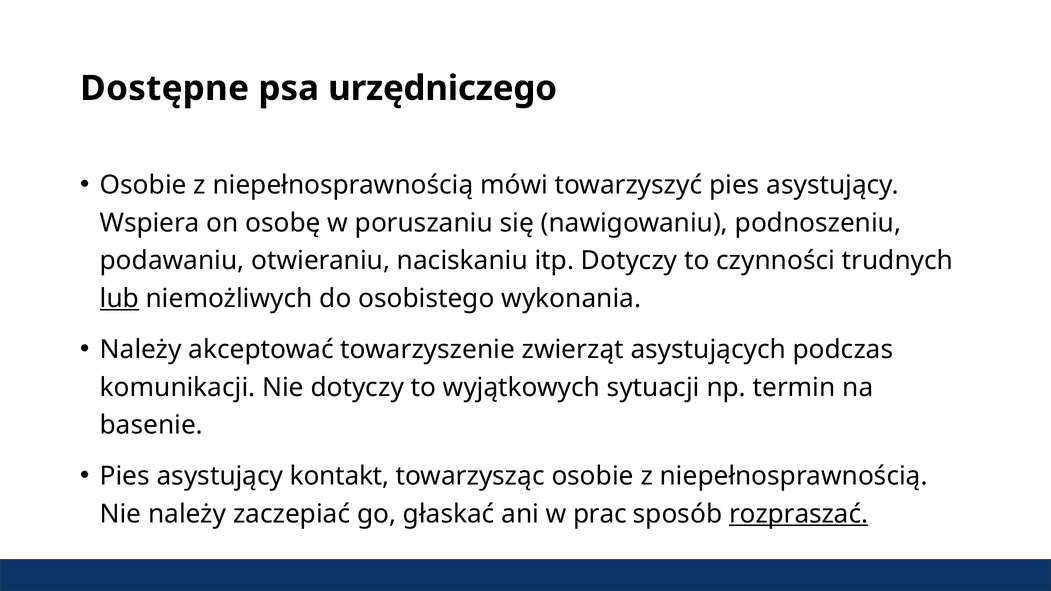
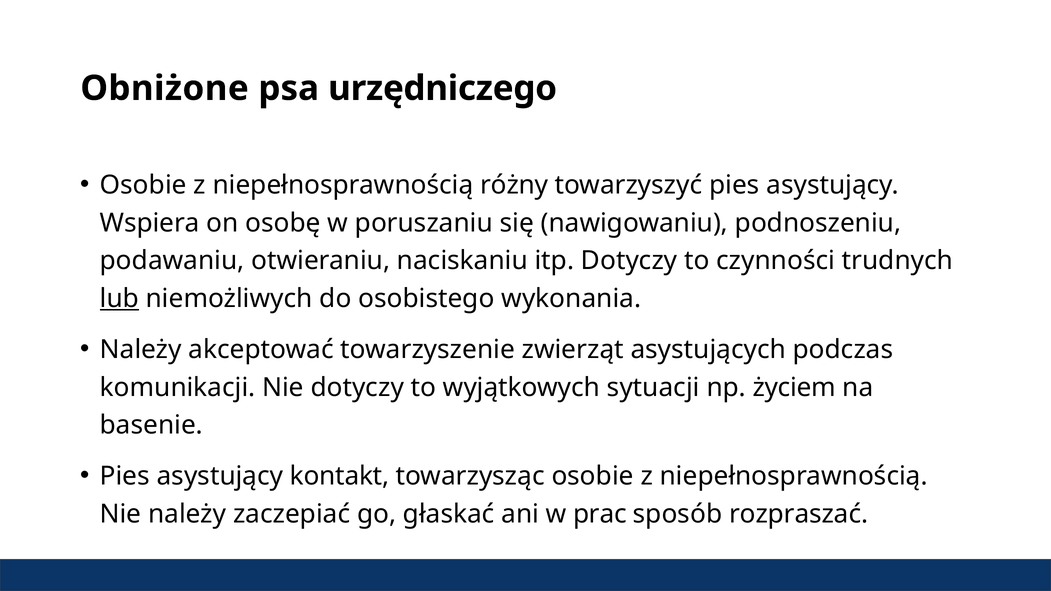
Dostępne: Dostępne -> Obniżone
mówi: mówi -> różny
termin: termin -> życiem
rozpraszać underline: present -> none
